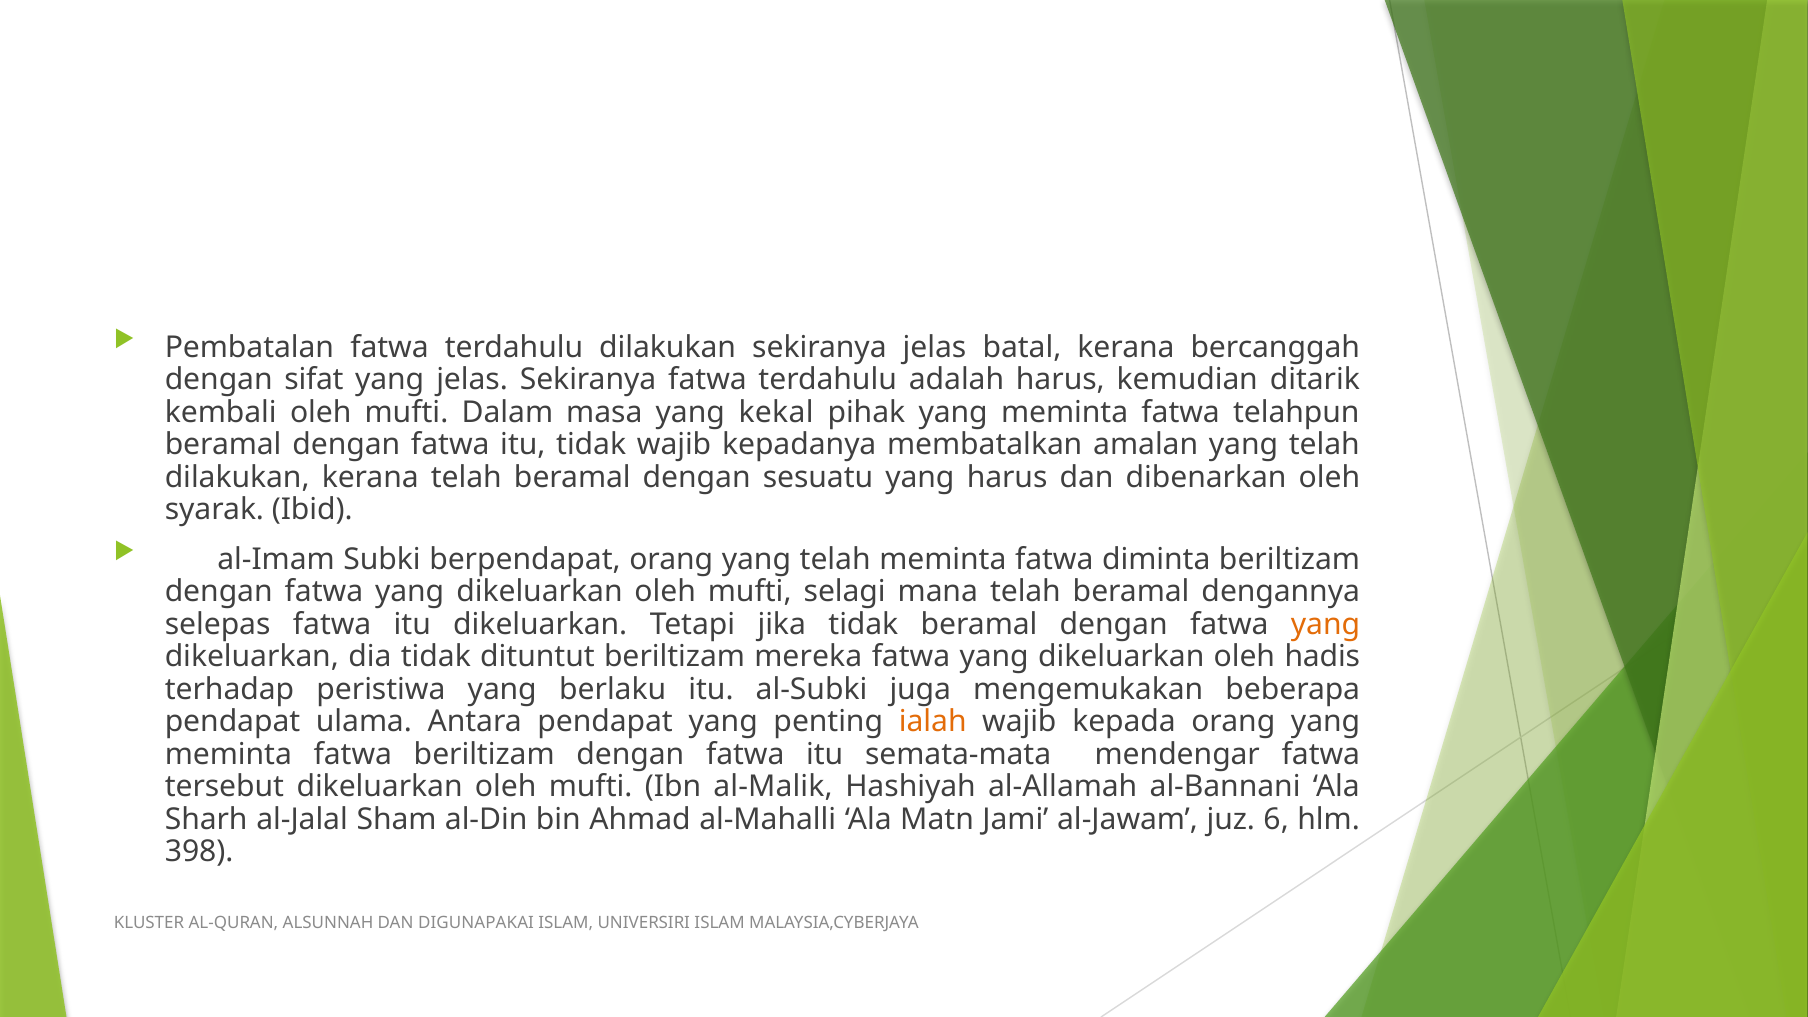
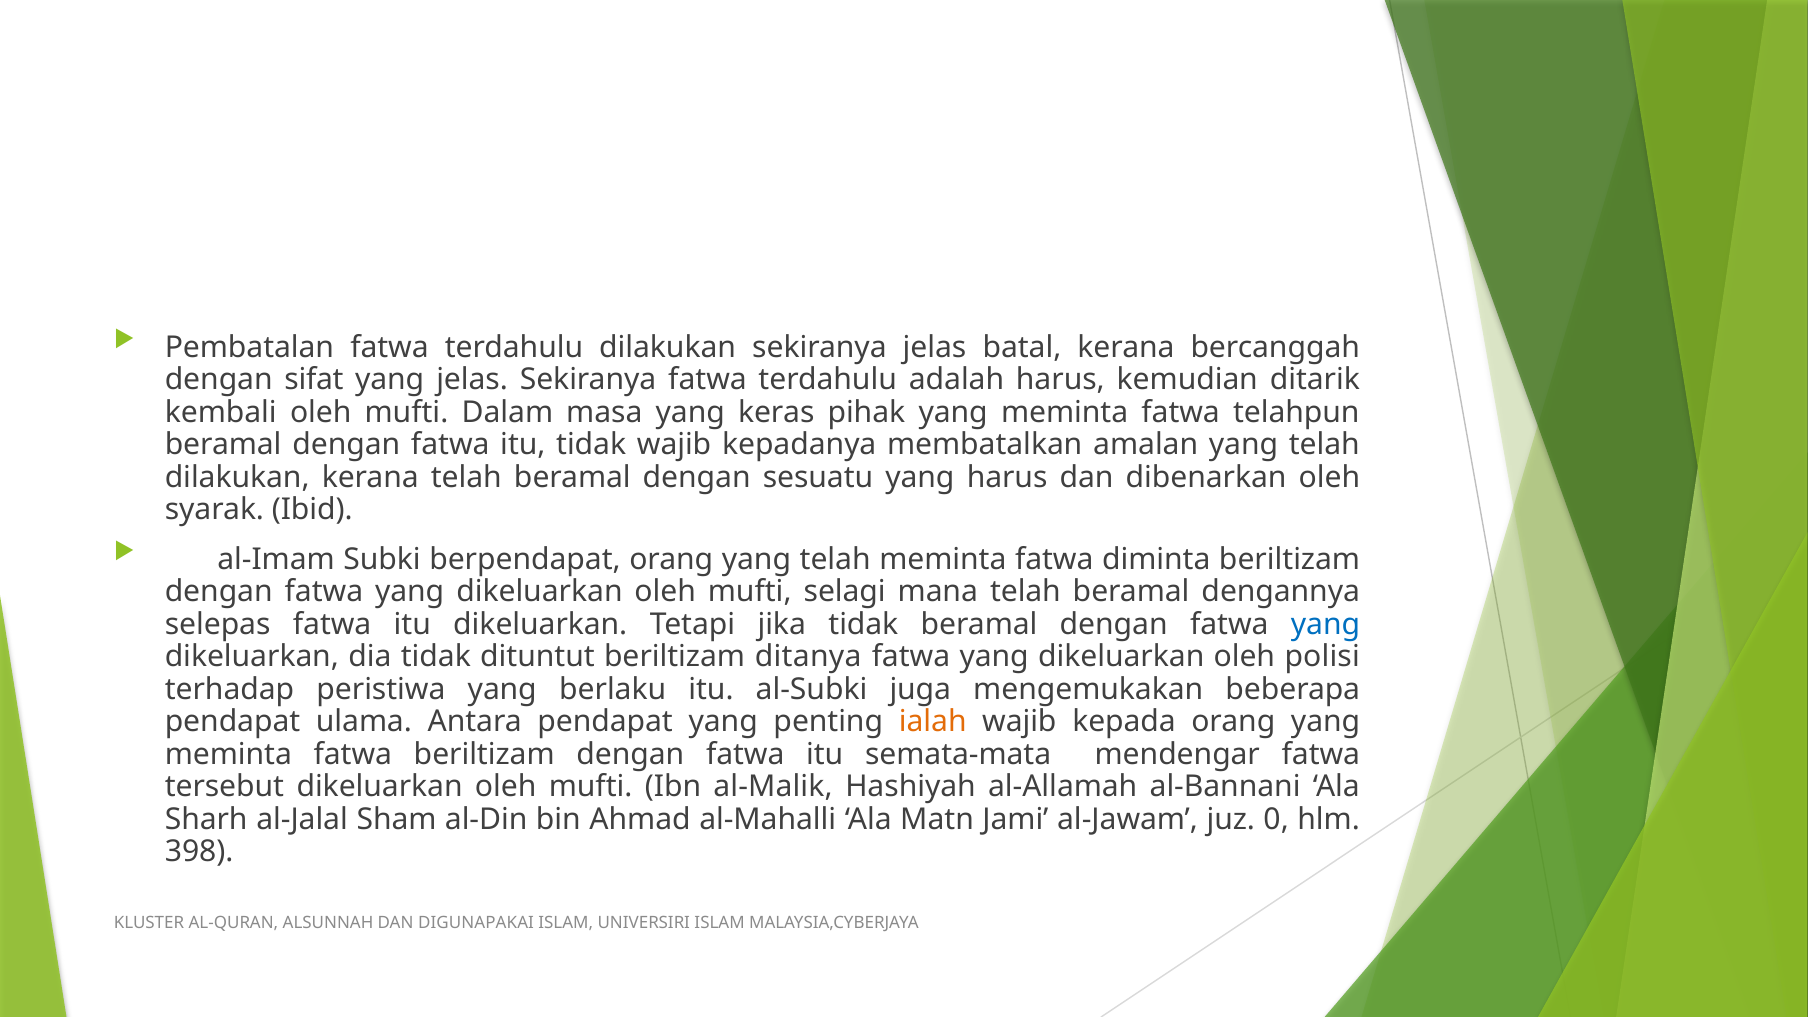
kekal: kekal -> keras
yang at (1326, 624) colour: orange -> blue
mereka: mereka -> ditanya
hadis: hadis -> polisi
6: 6 -> 0
